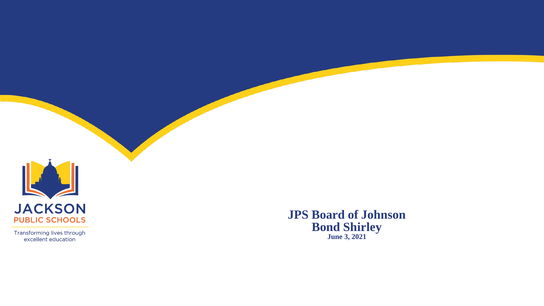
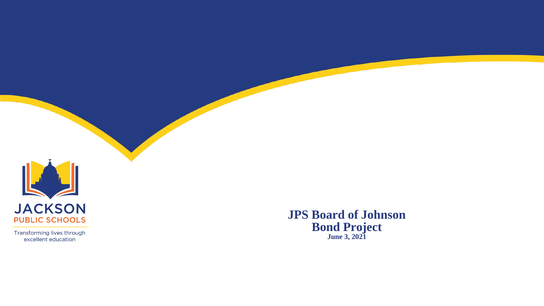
Shirley: Shirley -> Project
